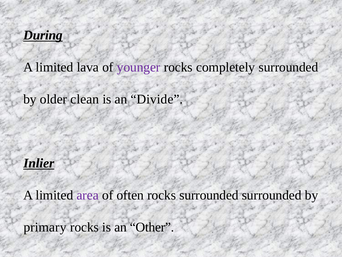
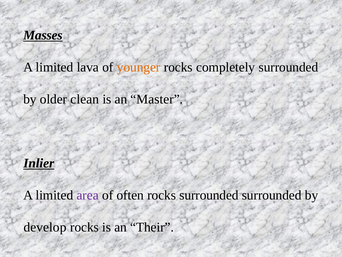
During: During -> Masses
younger colour: purple -> orange
Divide: Divide -> Master
primary: primary -> develop
Other: Other -> Their
